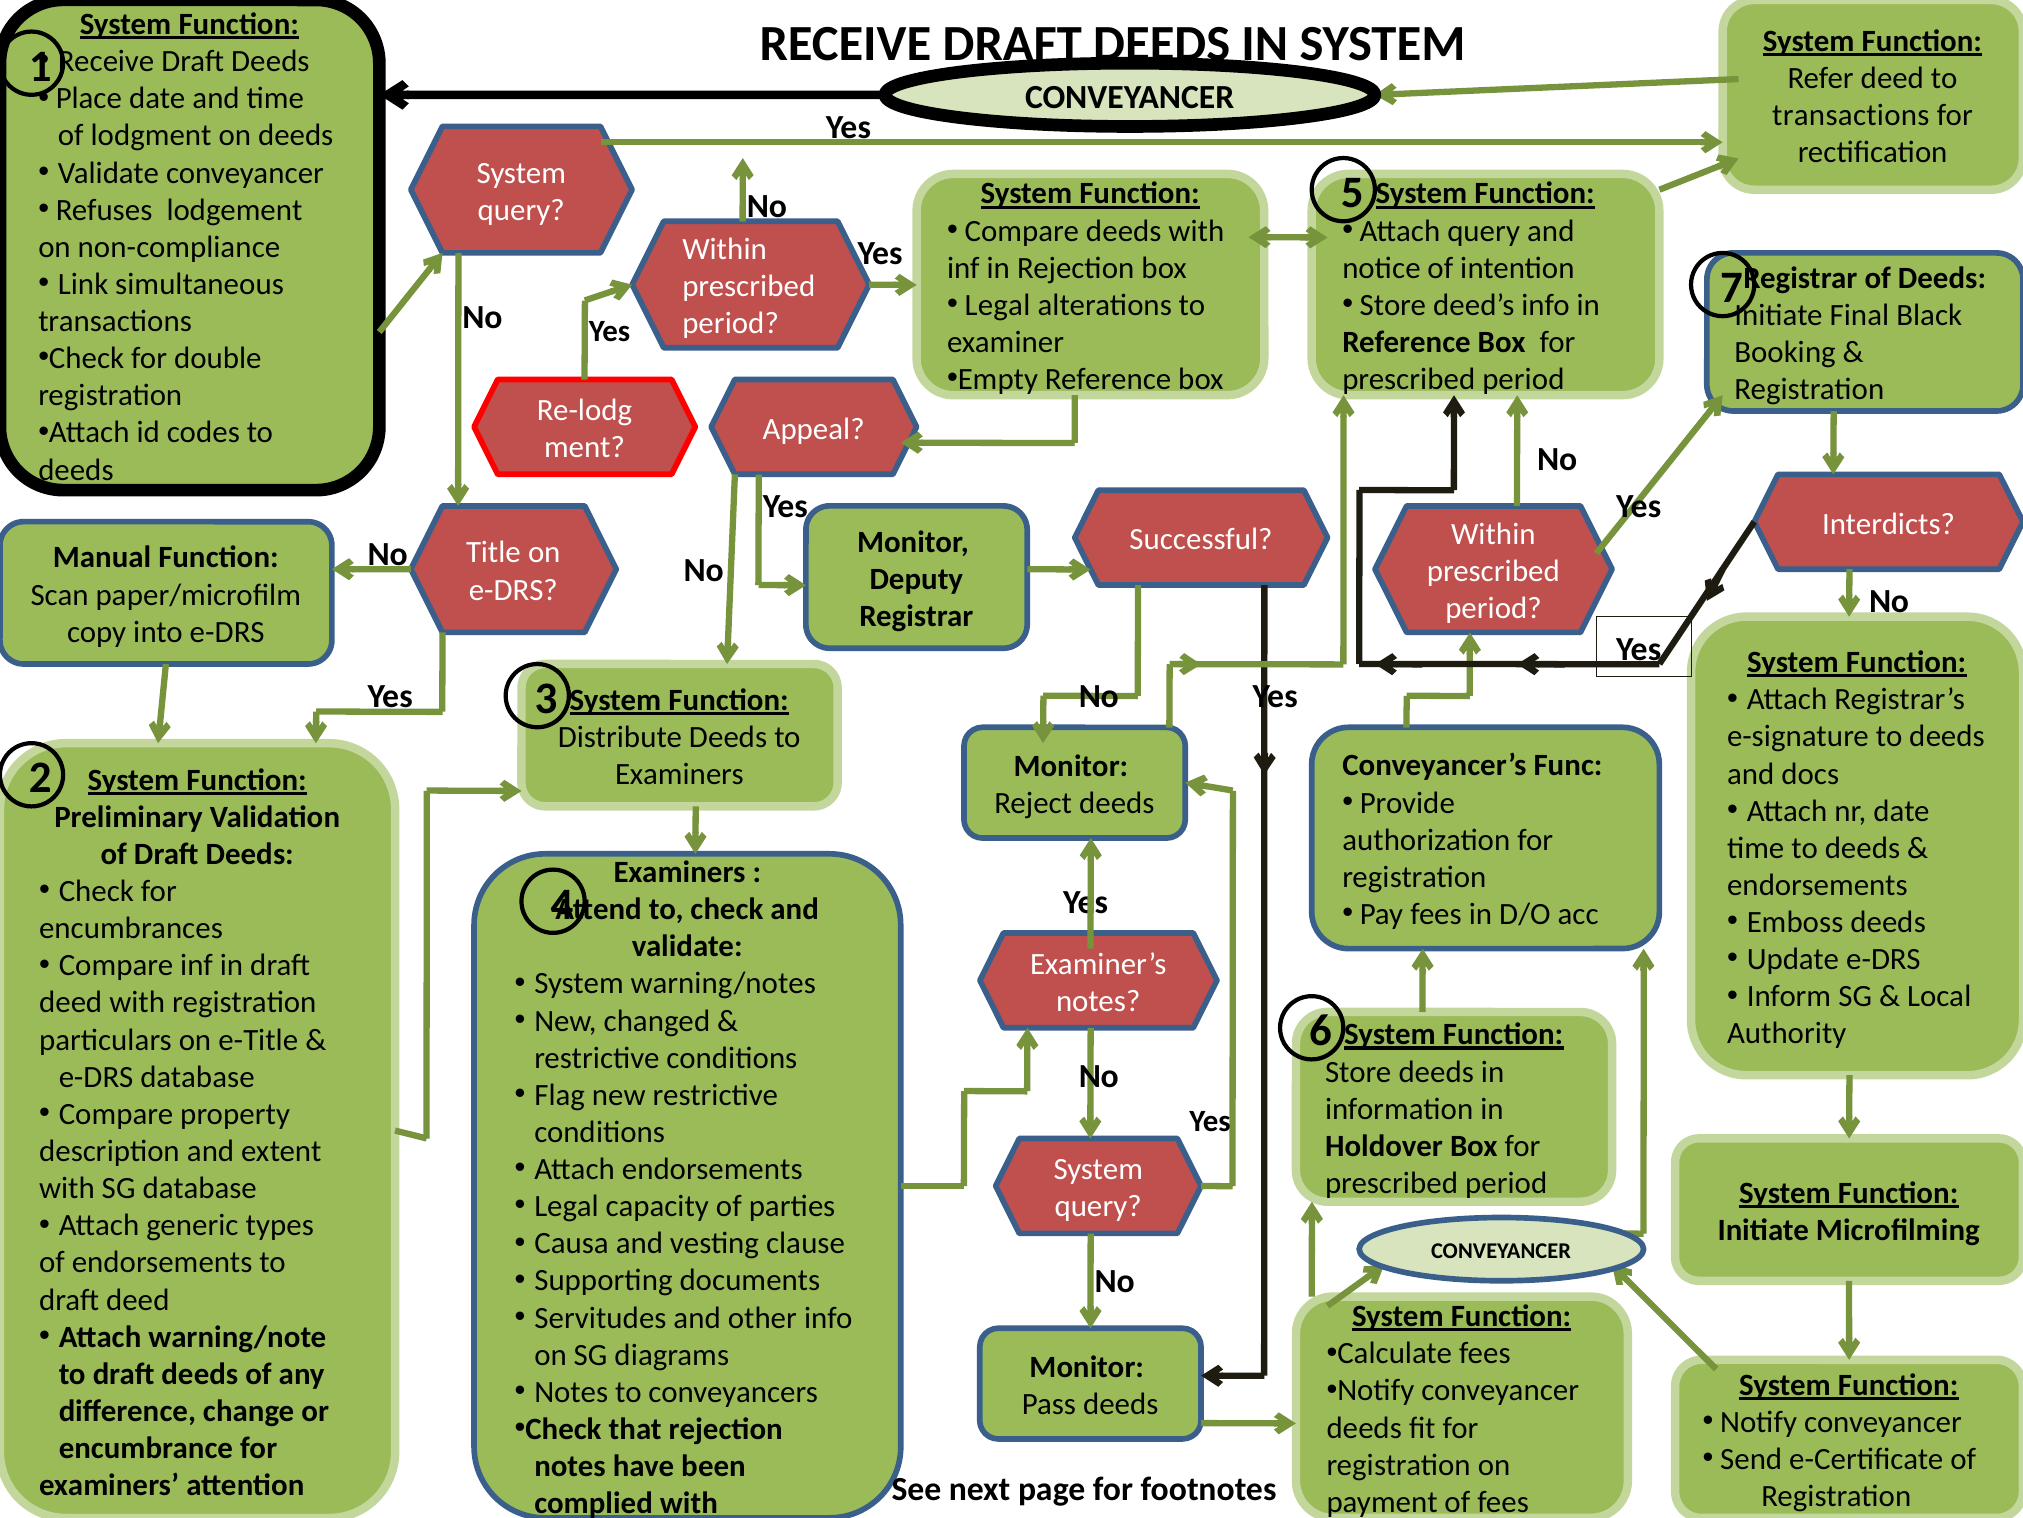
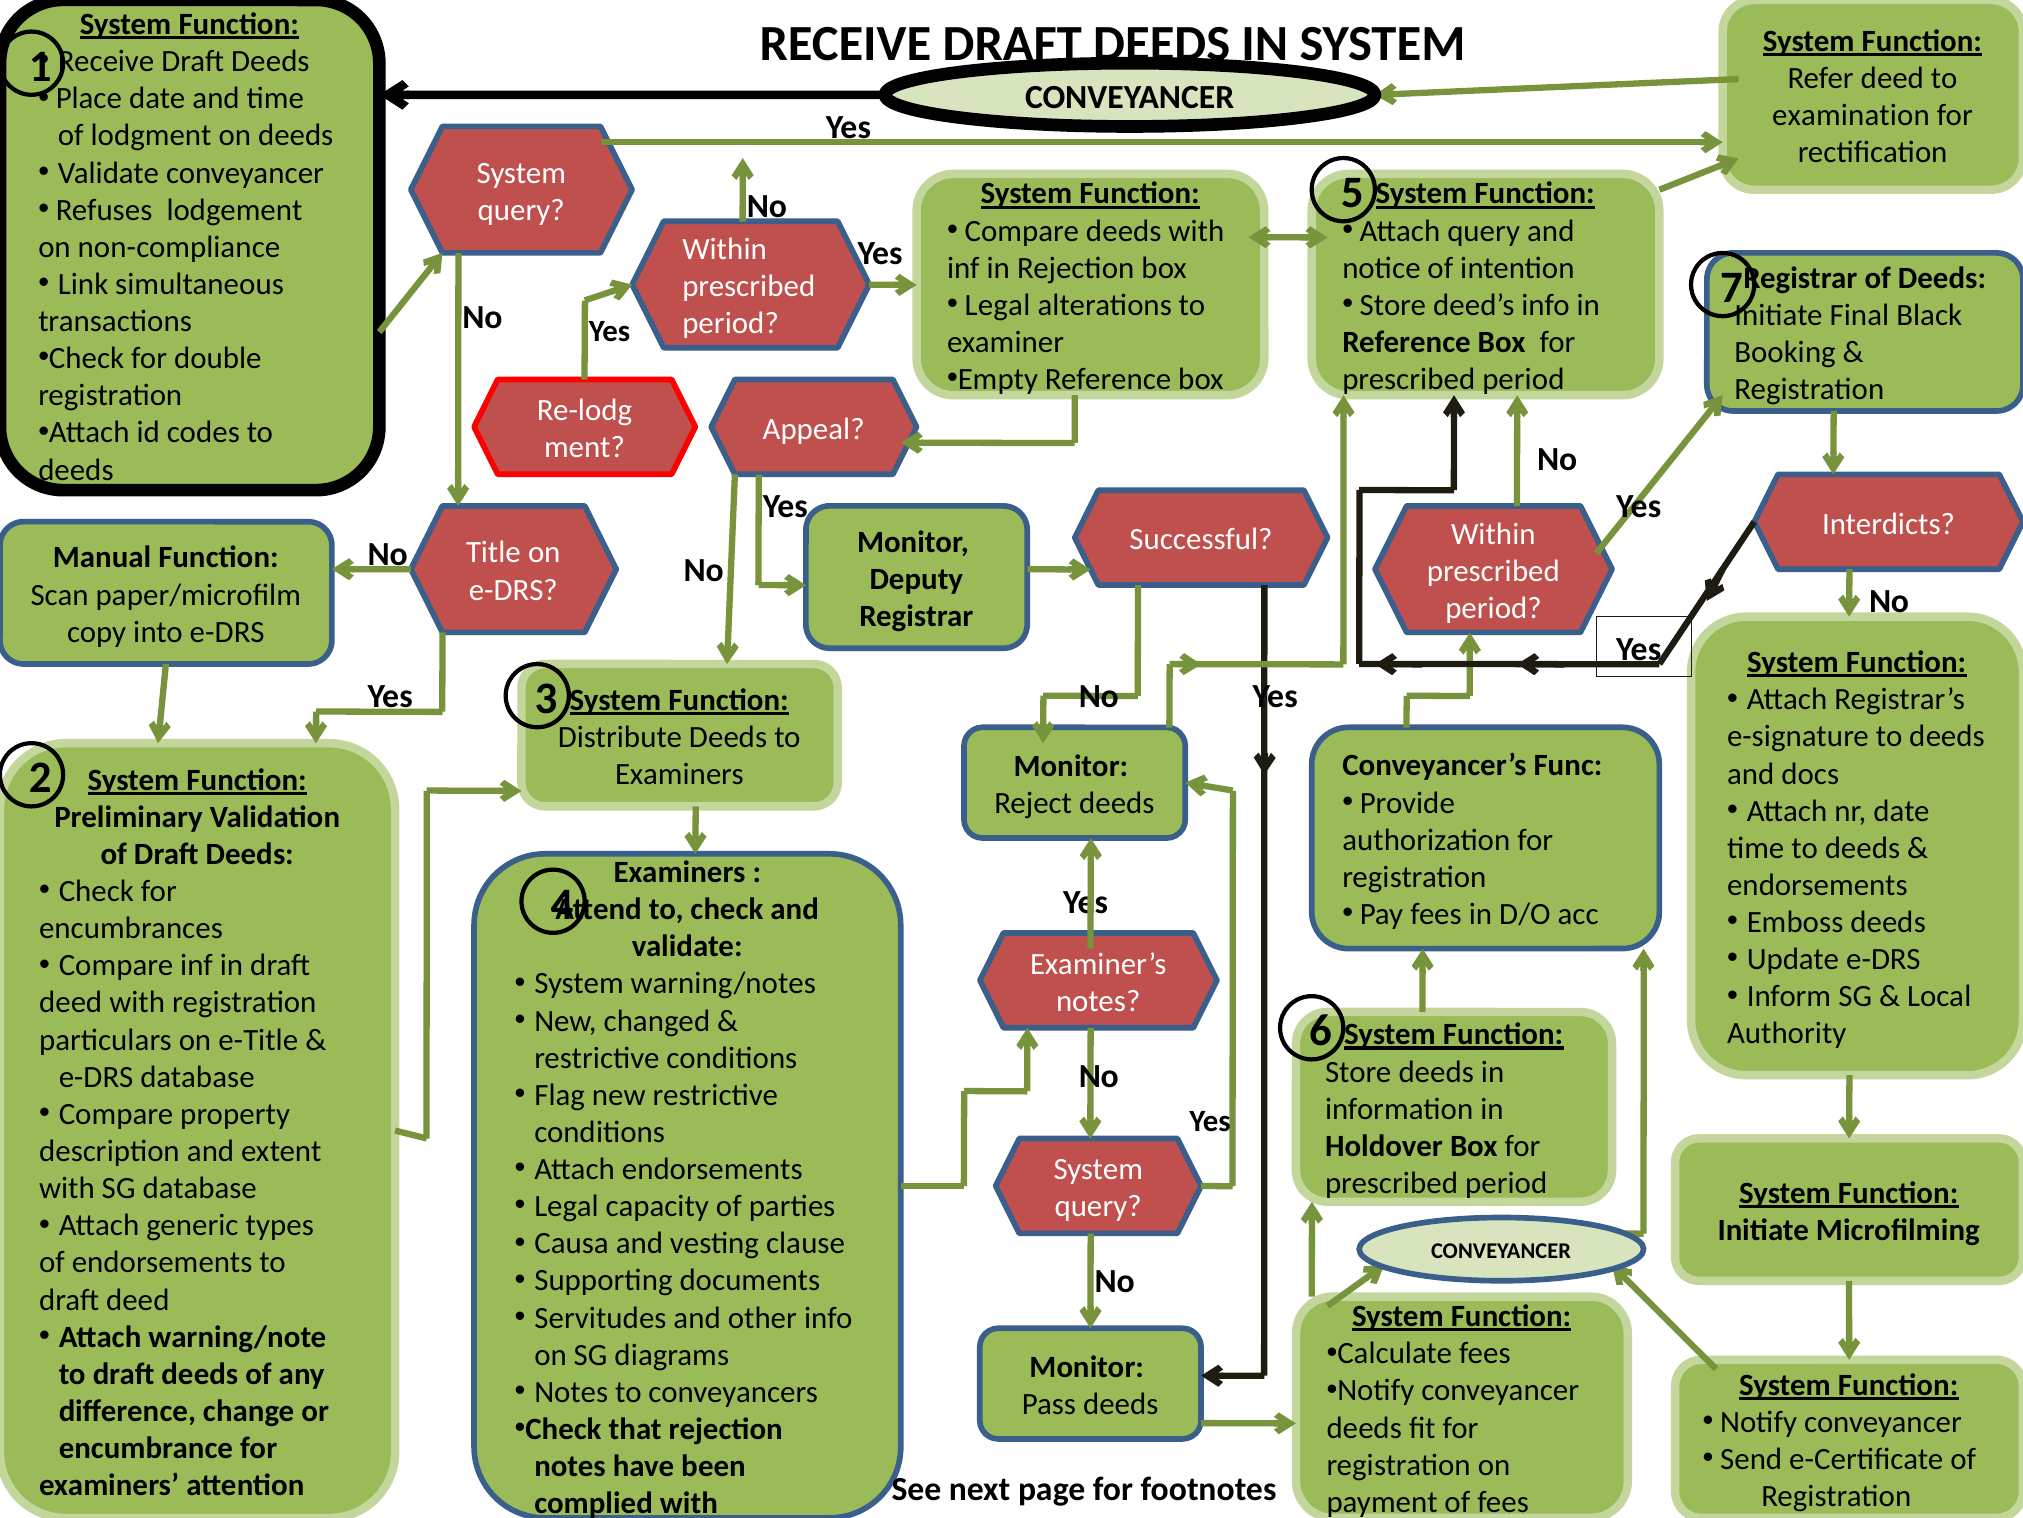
transactions at (1851, 115): transactions -> examination
